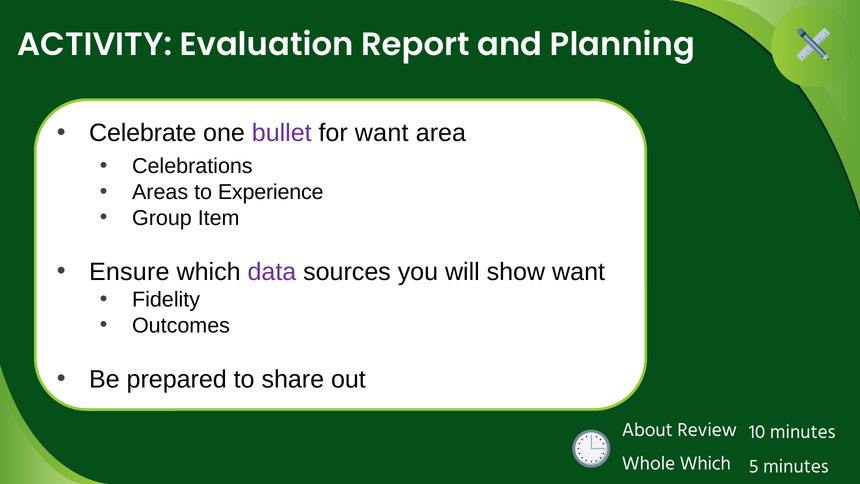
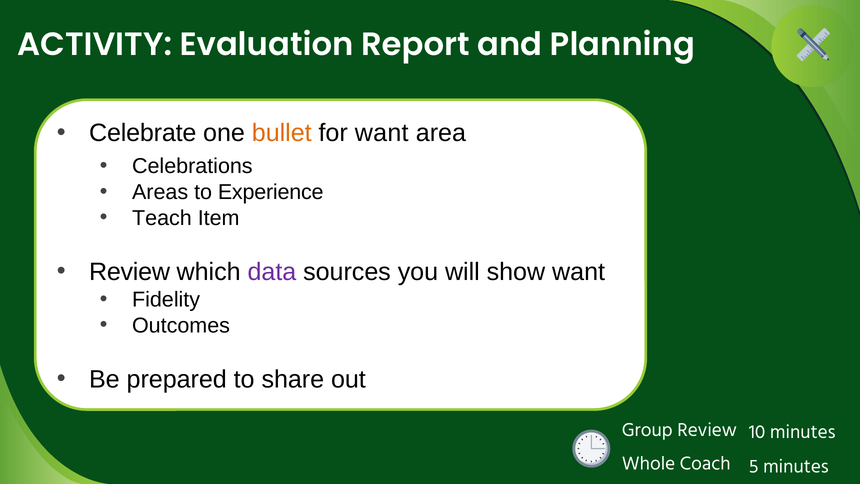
bullet colour: purple -> orange
Group: Group -> Teach
Ensure at (129, 272): Ensure -> Review
About: About -> Group
Whole Which: Which -> Coach
